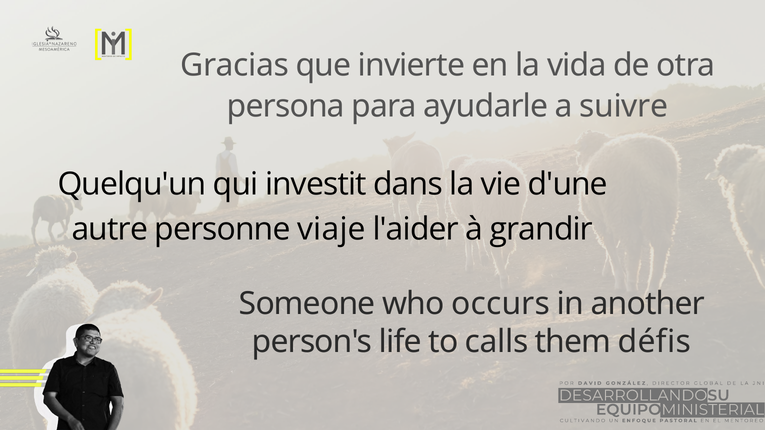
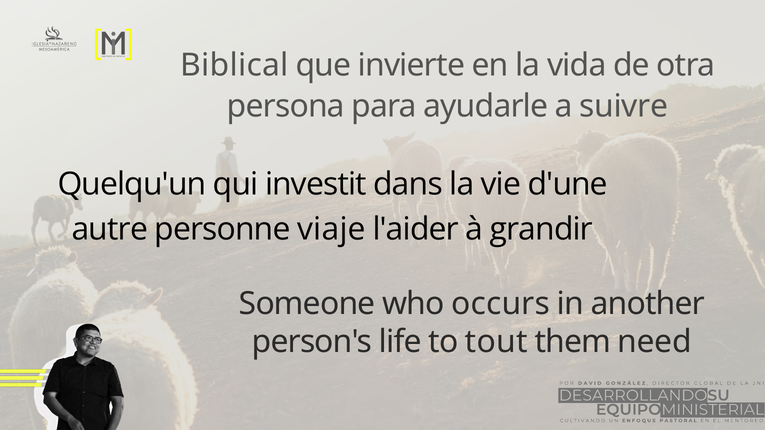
Gracias: Gracias -> Biblical
calls: calls -> tout
défis: défis -> need
